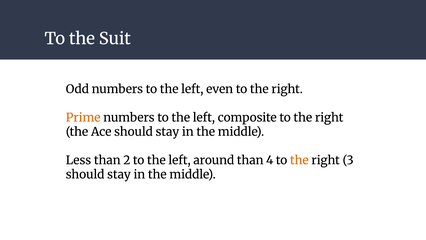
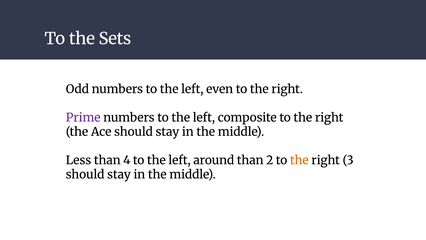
Suit: Suit -> Sets
Prime colour: orange -> purple
2: 2 -> 4
4: 4 -> 2
